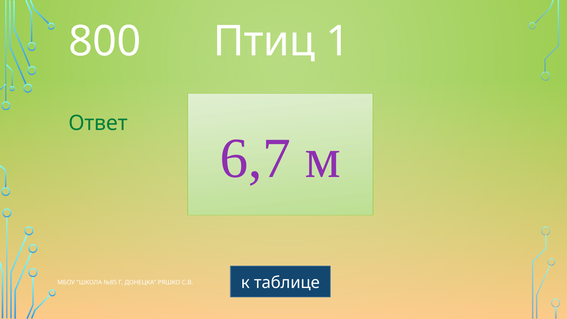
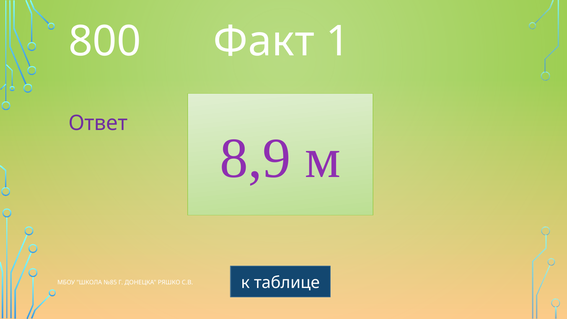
Птиц: Птиц -> Факт
Ответ colour: green -> purple
6,7: 6,7 -> 8,9
